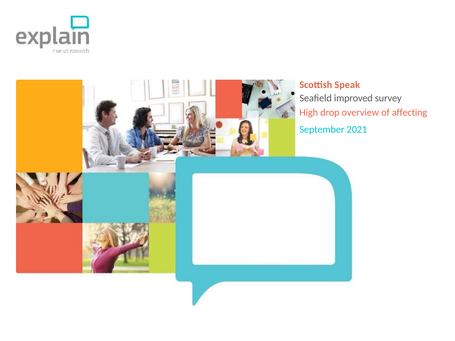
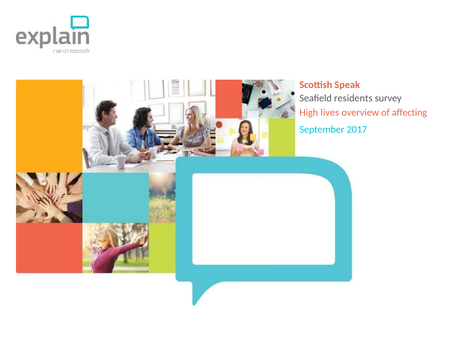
improved: improved -> residents
drop: drop -> lives
2021: 2021 -> 2017
